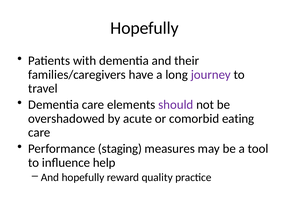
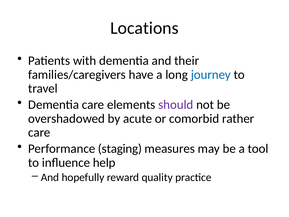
Hopefully at (144, 28): Hopefully -> Locations
journey colour: purple -> blue
eating: eating -> rather
